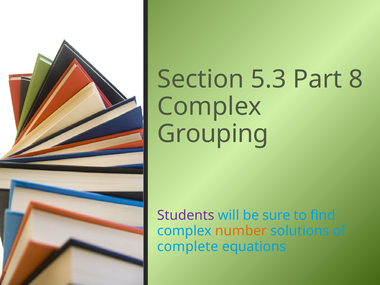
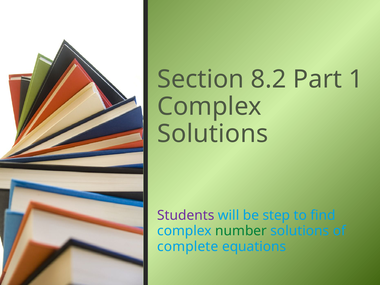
5.3: 5.3 -> 8.2
8: 8 -> 1
Grouping at (213, 134): Grouping -> Solutions
sure: sure -> step
number colour: orange -> green
